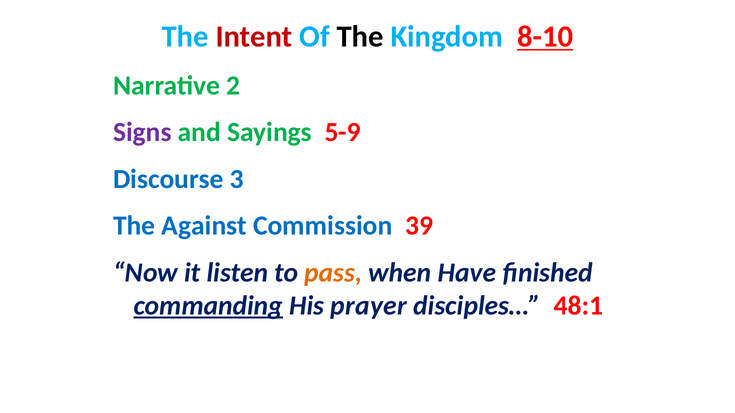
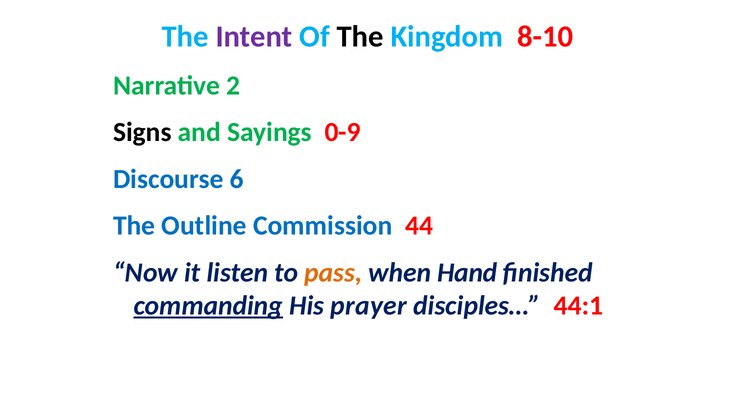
Intent colour: red -> purple
8-10 underline: present -> none
Signs colour: purple -> black
5-9: 5-9 -> 0-9
3: 3 -> 6
Against: Against -> Outline
39: 39 -> 44
Have: Have -> Hand
48:1: 48:1 -> 44:1
